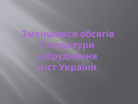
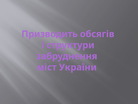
Зменшився: Зменшився -> Призводить
